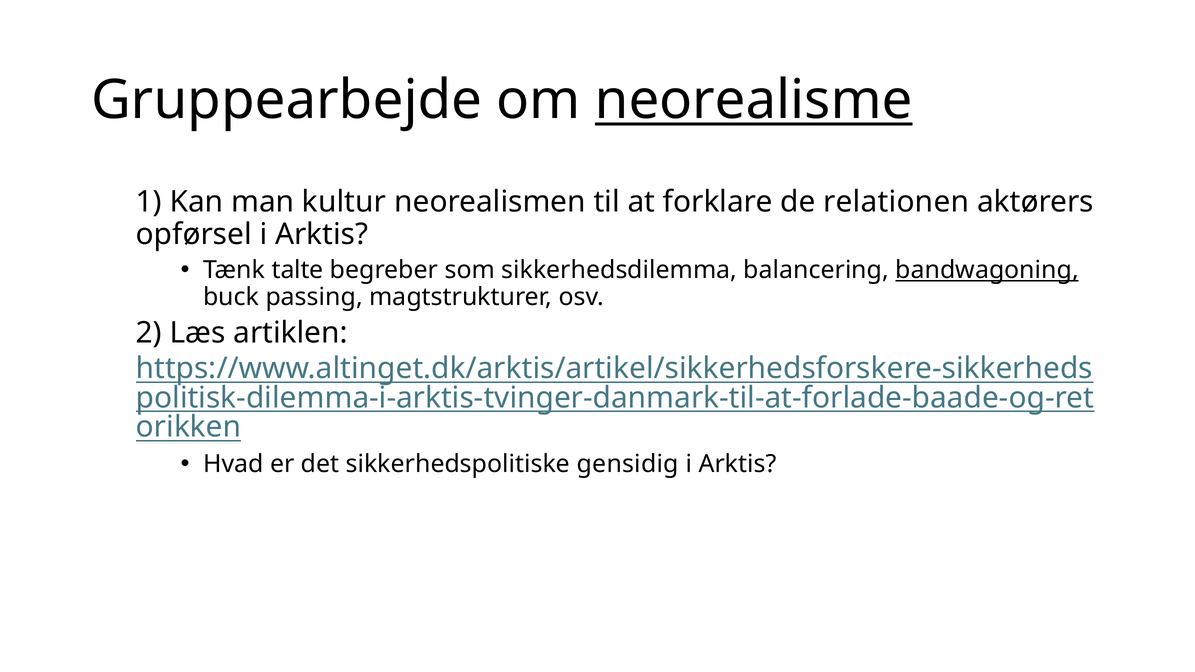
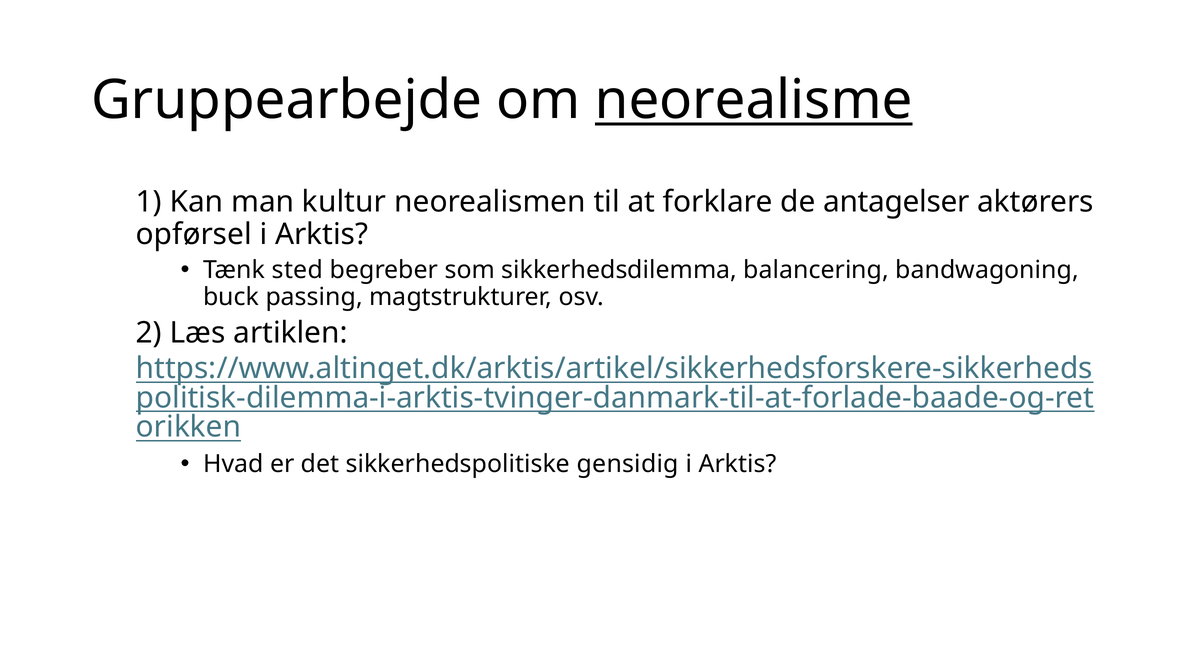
relationen: relationen -> antagelser
talte: talte -> sted
bandwagoning underline: present -> none
